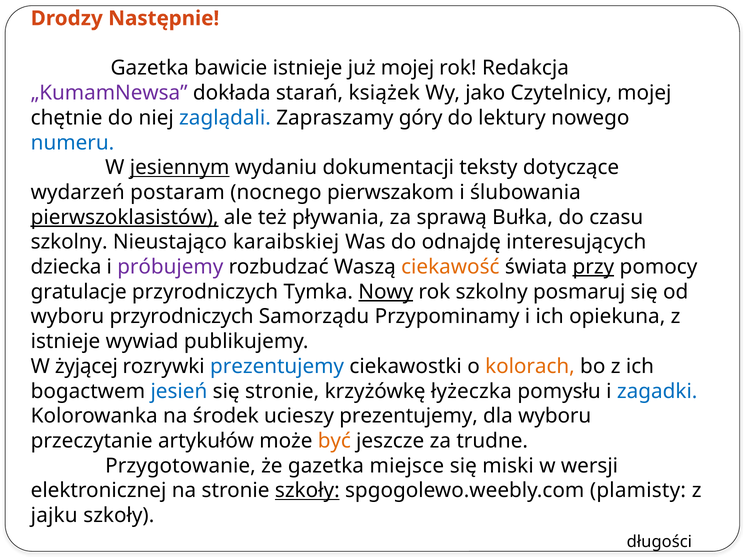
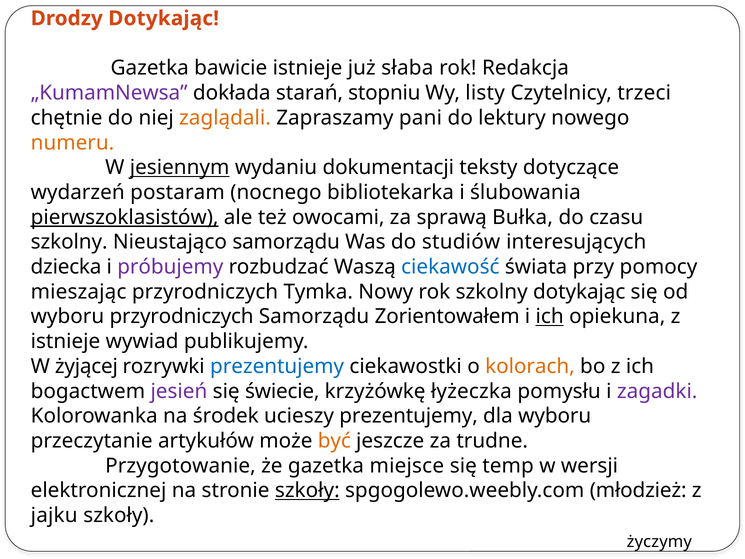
Drodzy Następnie: Następnie -> Dotykając
już mojej: mojej -> słaba
książek: książek -> stopniu
jako: jako -> listy
Czytelnicy mojej: mojej -> trzeci
zaglądali colour: blue -> orange
góry: góry -> pani
numeru colour: blue -> orange
pierwszakom: pierwszakom -> bibliotekarka
pływania: pływania -> owocami
Nieustająco karaibskiej: karaibskiej -> samorządu
odnajdę: odnajdę -> studiów
ciekawość colour: orange -> blue
przy underline: present -> none
gratulacje: gratulacje -> mieszając
Nowy underline: present -> none
szkolny posmaruj: posmaruj -> dotykając
Przypominamy: Przypominamy -> Zorientowałem
ich at (550, 317) underline: none -> present
jesień colour: blue -> purple
się stronie: stronie -> świecie
zagadki colour: blue -> purple
miski: miski -> temp
plamisty: plamisty -> młodzież
długości: długości -> życzymy
